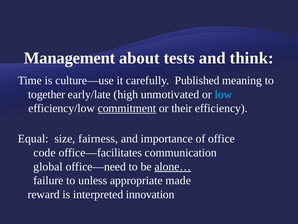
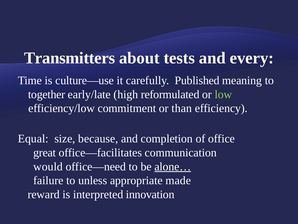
Management: Management -> Transmitters
think: think -> every
unmotivated: unmotivated -> reformulated
low colour: light blue -> light green
commitment underline: present -> none
their: their -> than
fairness: fairness -> because
importance: importance -> completion
code: code -> great
global: global -> would
